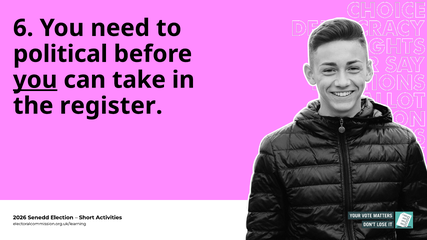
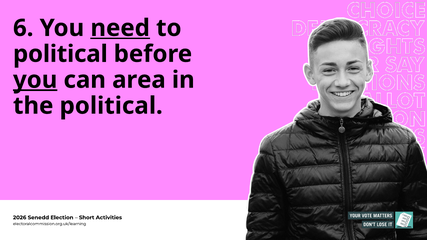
need underline: none -> present
take: take -> area
the register: register -> political
